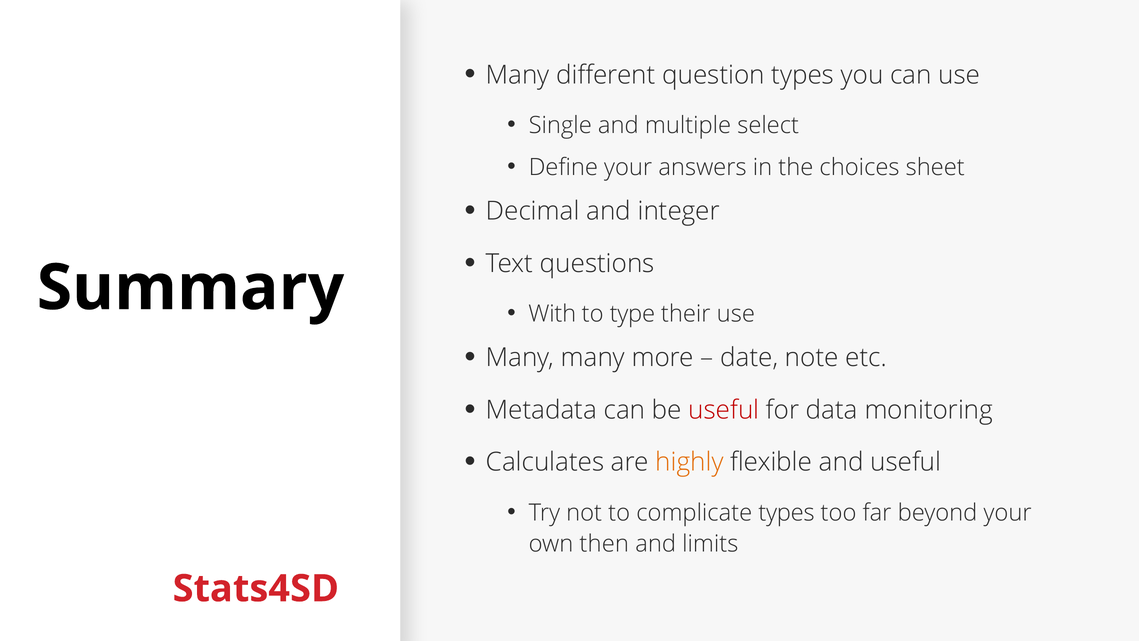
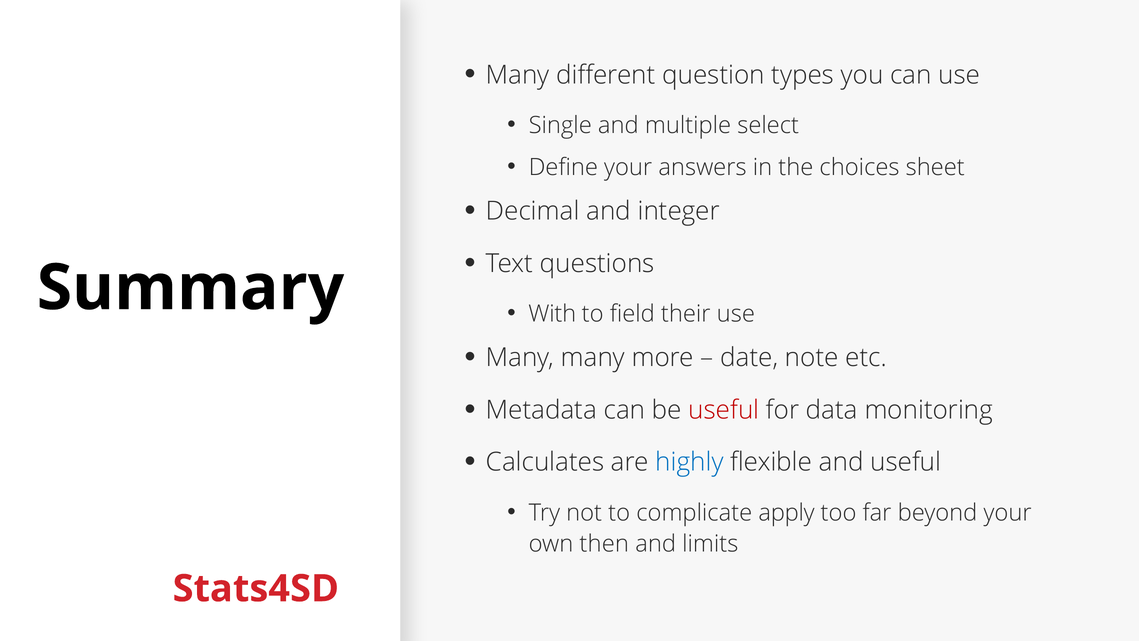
type: type -> field
highly colour: orange -> blue
complicate types: types -> apply
